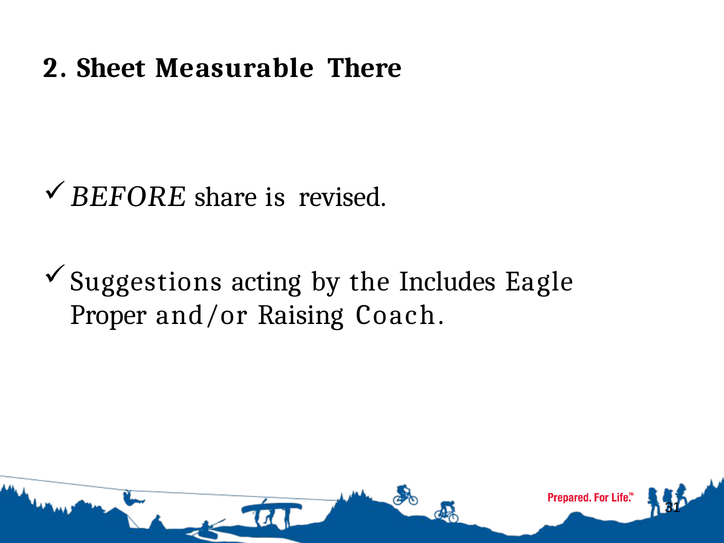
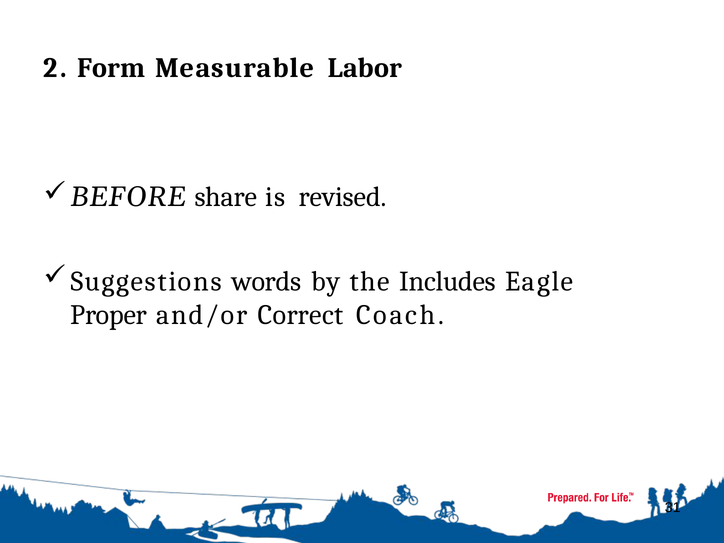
Sheet: Sheet -> Form
There: There -> Labor
acting: acting -> words
Raising: Raising -> Correct
